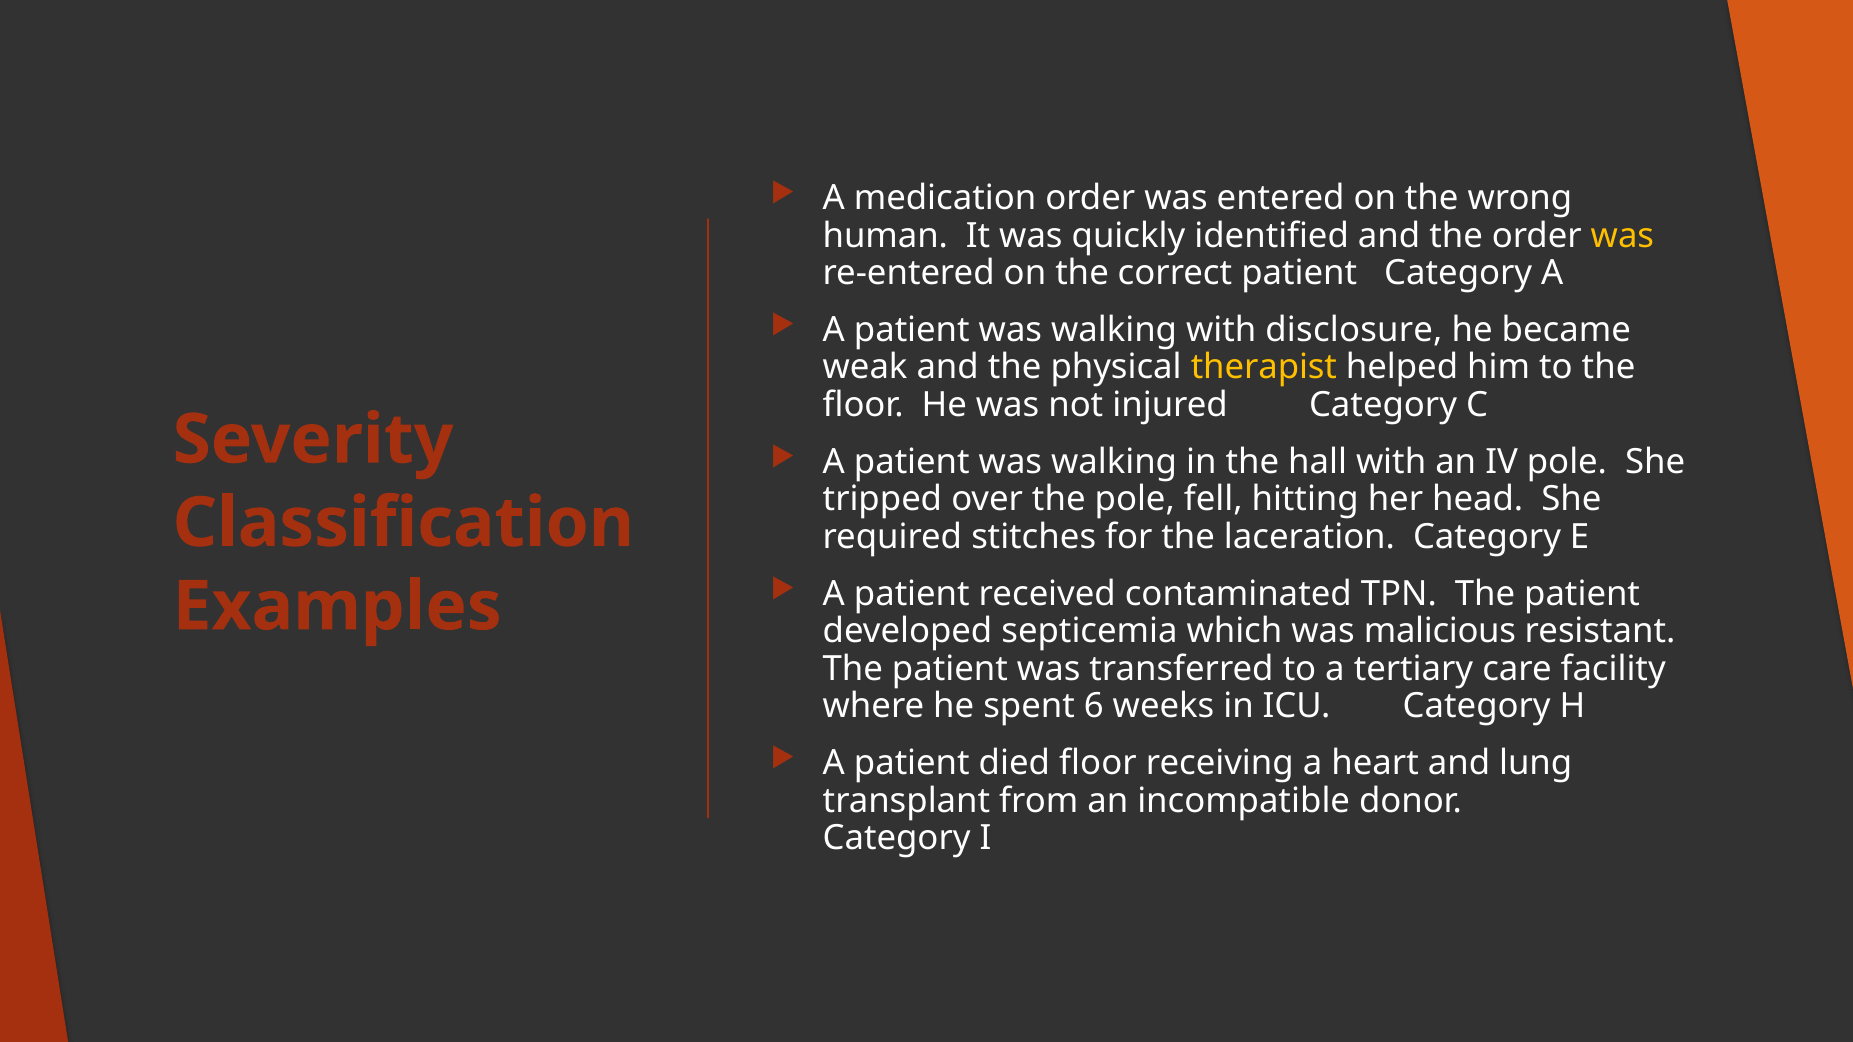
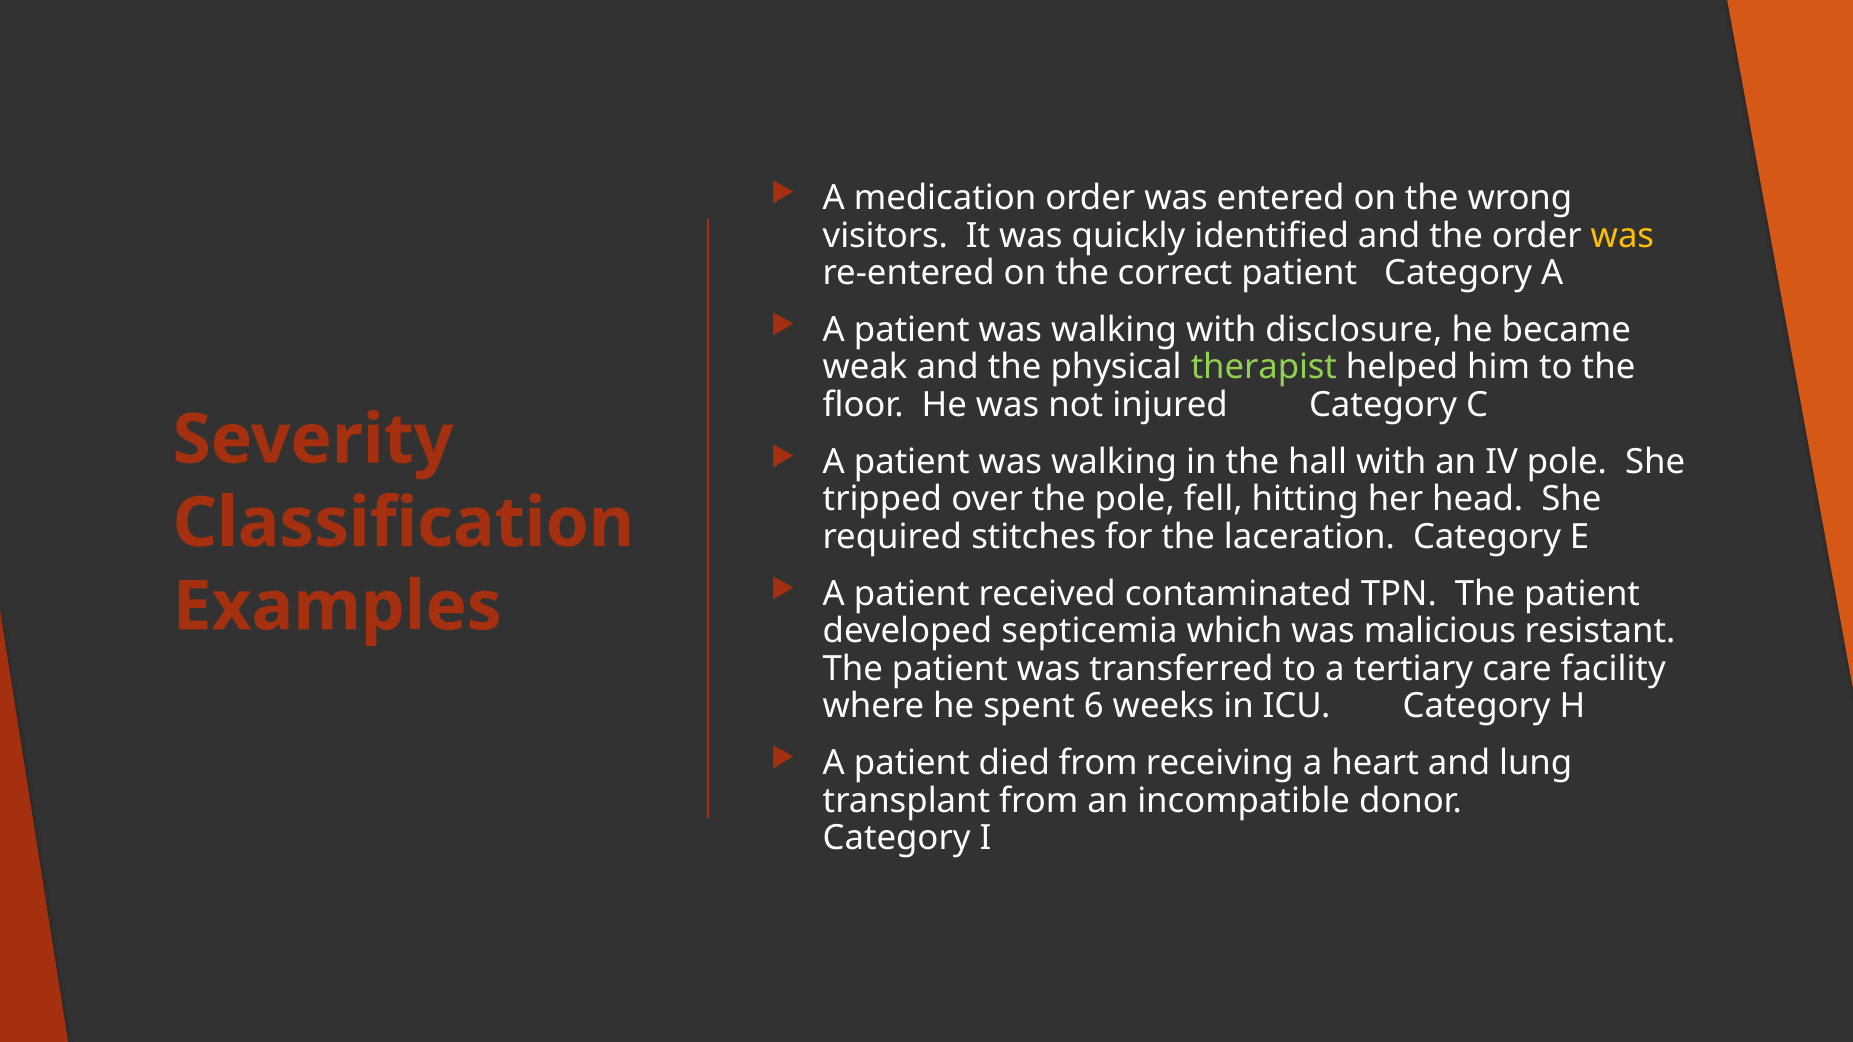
human: human -> visitors
therapist colour: yellow -> light green
died floor: floor -> from
